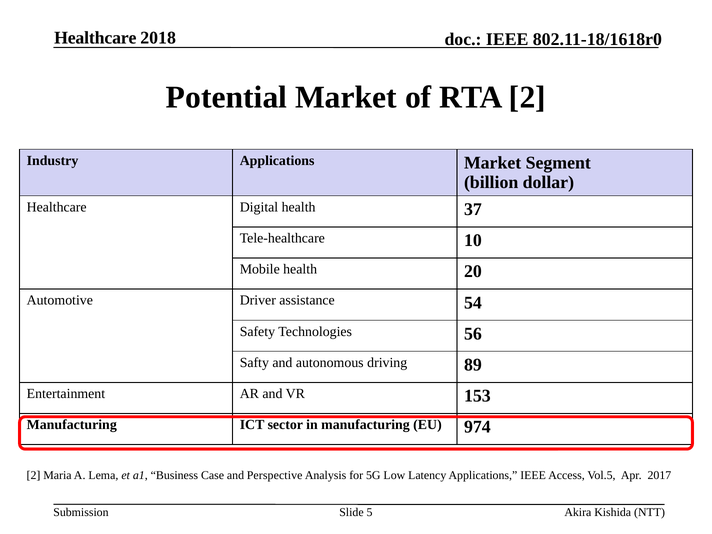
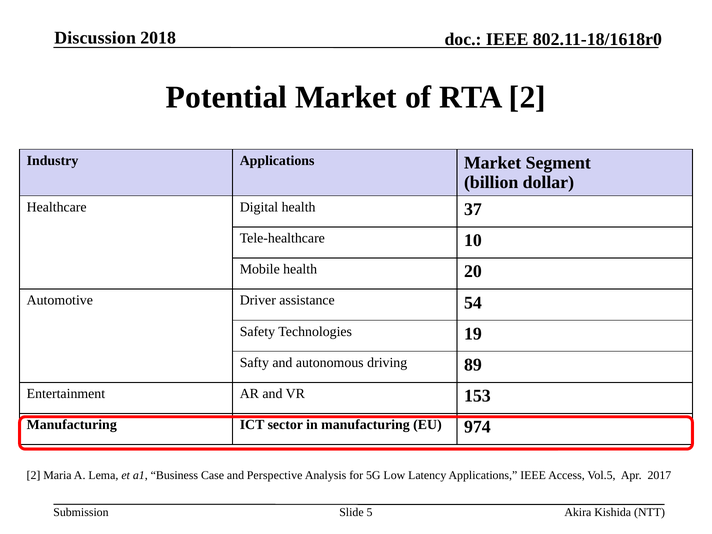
Healthcare at (95, 38): Healthcare -> Discussion
56: 56 -> 19
